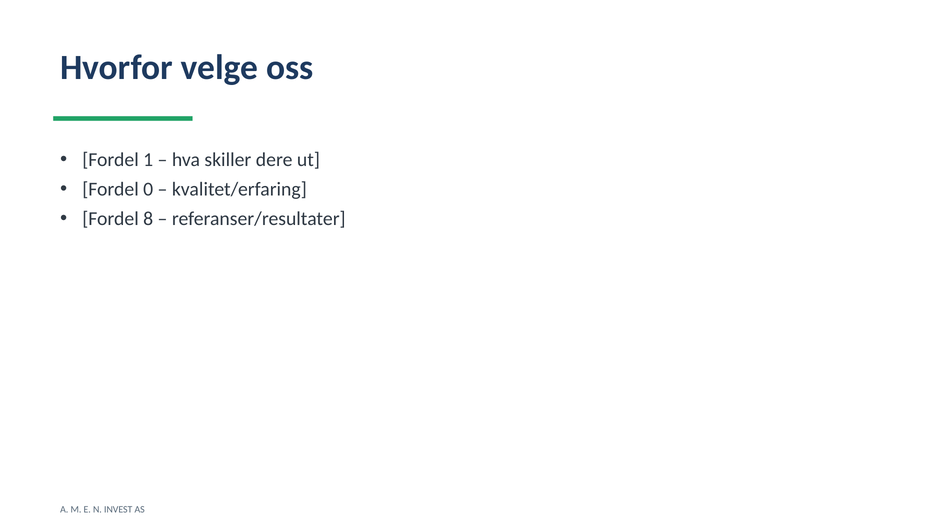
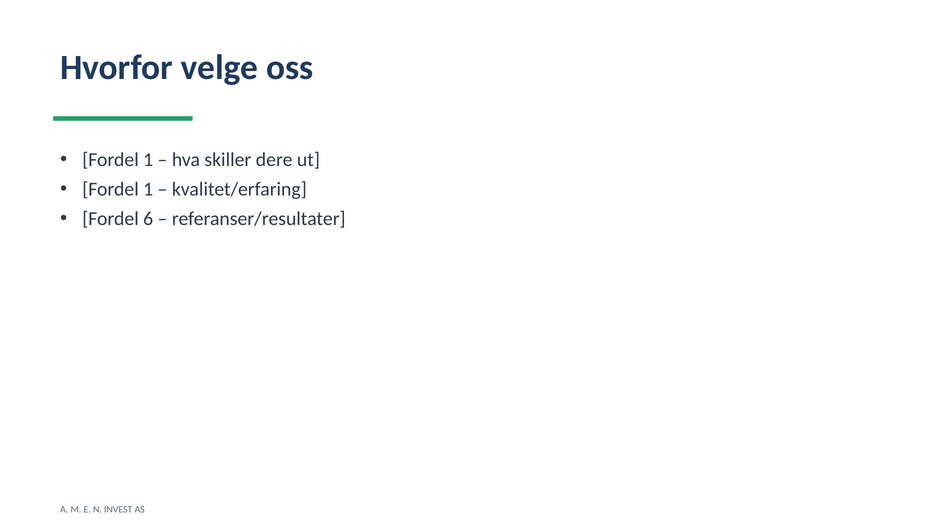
0 at (148, 190): 0 -> 1
8: 8 -> 6
